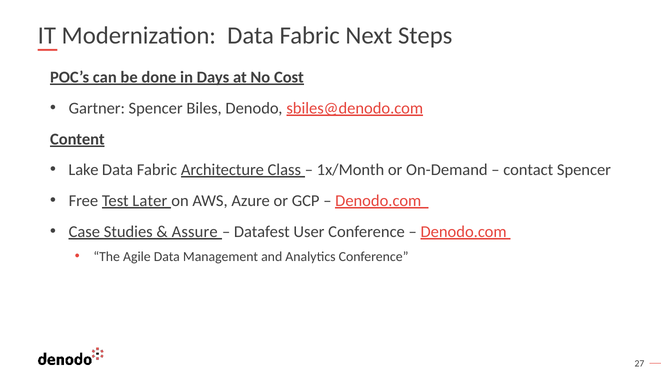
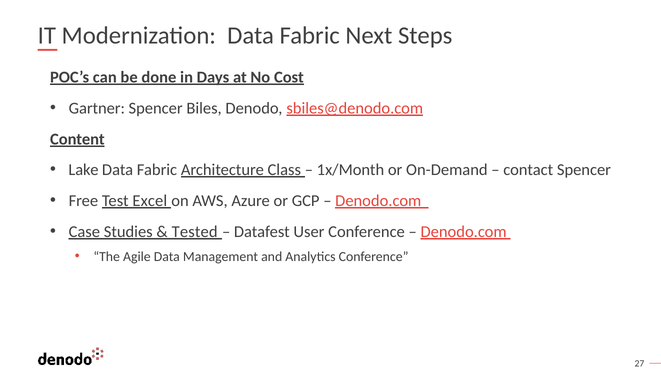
Later: Later -> Excel
Assure: Assure -> Tested
